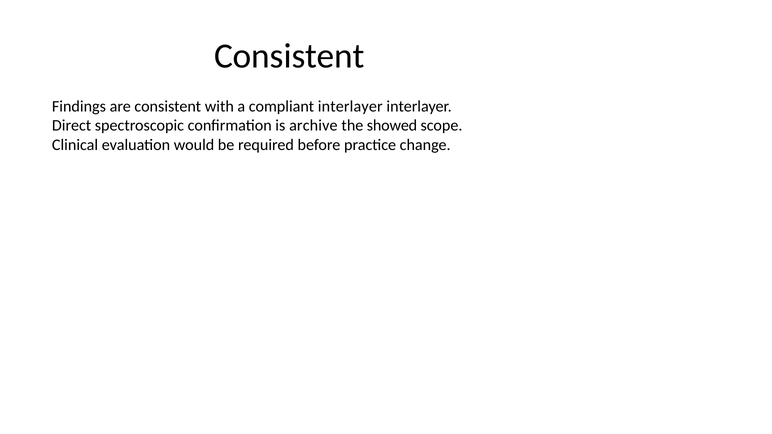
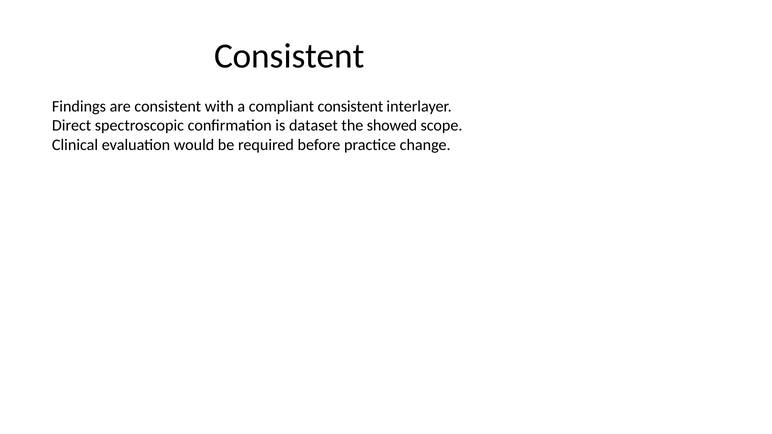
compliant interlayer: interlayer -> consistent
archive: archive -> dataset
